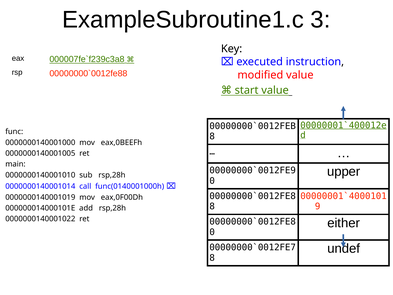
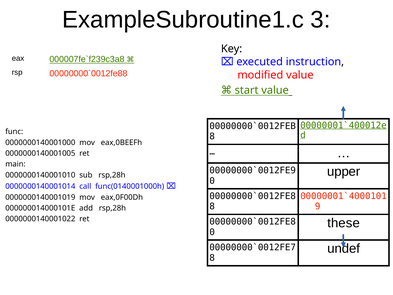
either: either -> these
